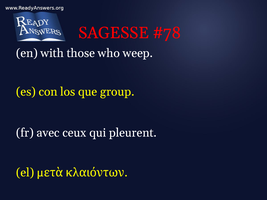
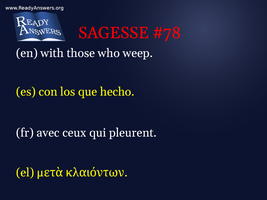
group: group -> hecho
